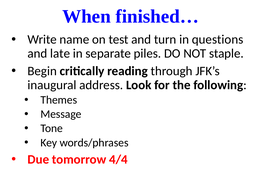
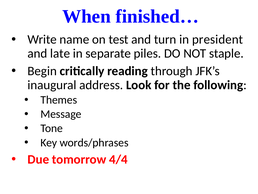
questions: questions -> president
